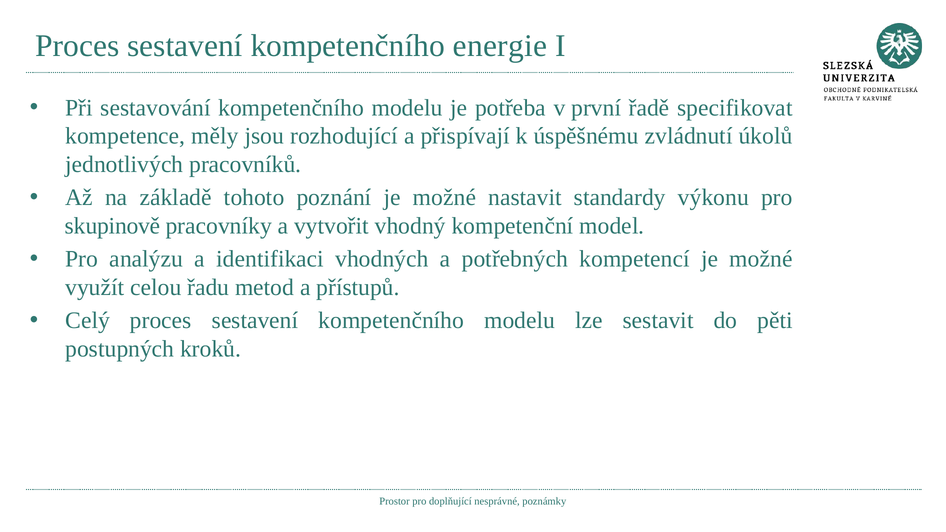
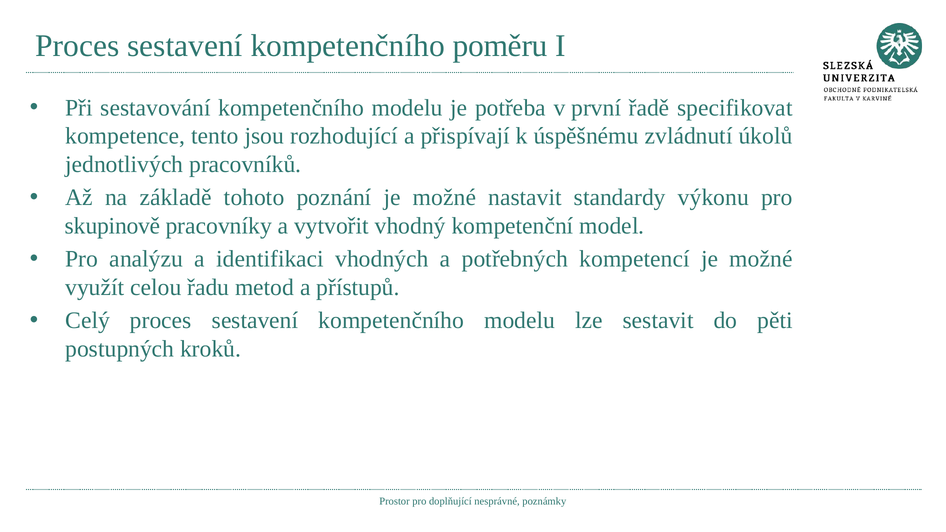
energie: energie -> poměru
měly: měly -> tento
